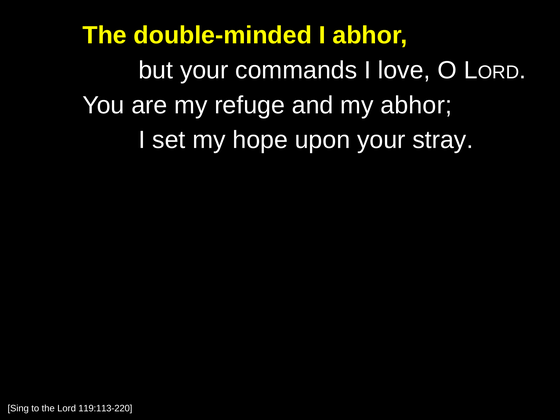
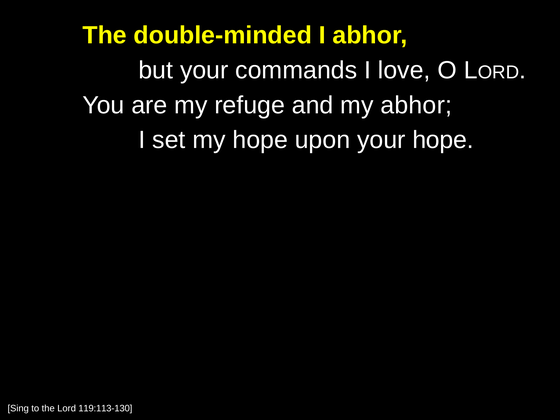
your stray: stray -> hope
119:113-220: 119:113-220 -> 119:113-130
